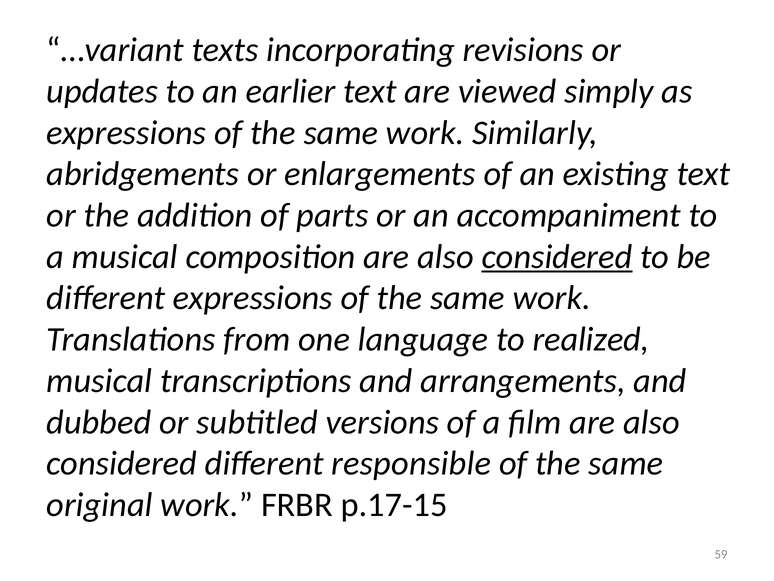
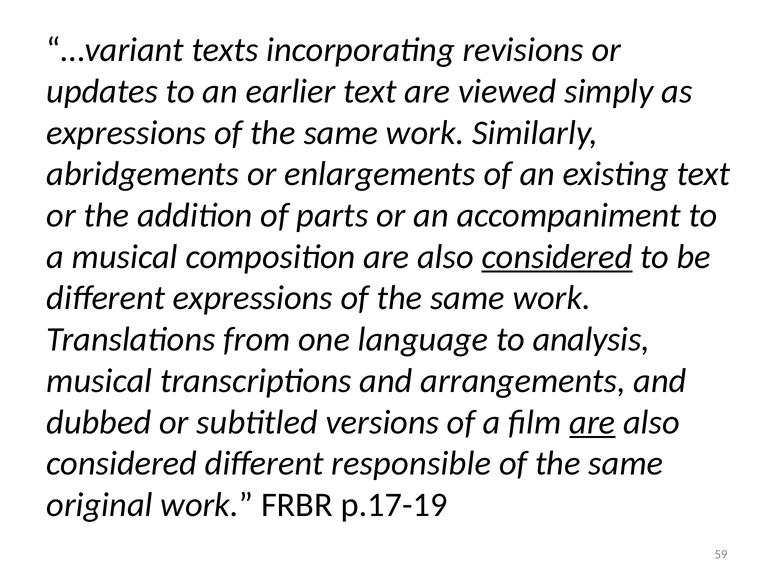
realized: realized -> analysis
are at (592, 422) underline: none -> present
p.17-15: p.17-15 -> p.17-19
